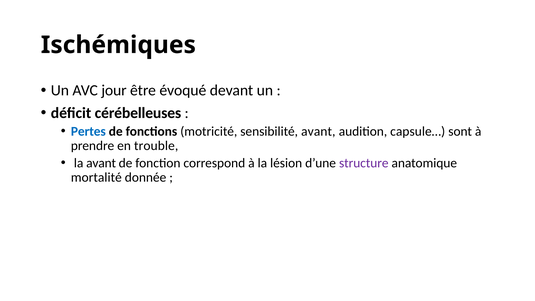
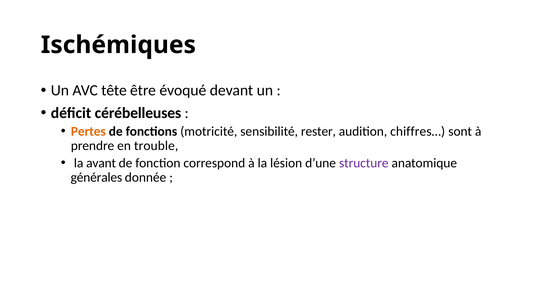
jour: jour -> tête
Pertes colour: blue -> orange
sensibilité avant: avant -> rester
capsule…: capsule… -> chiffres…
mortalité: mortalité -> générales
